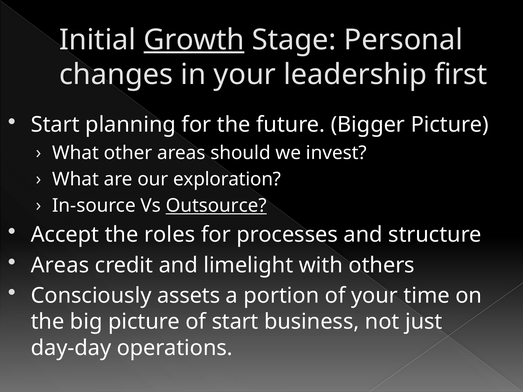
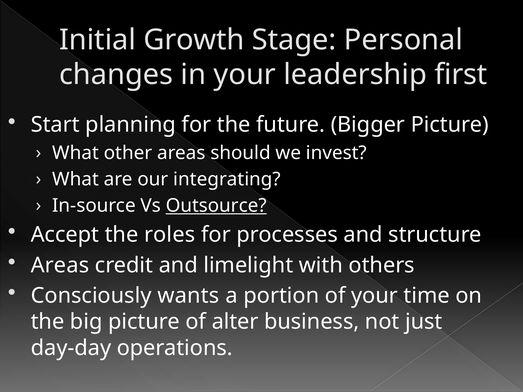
Growth underline: present -> none
exploration: exploration -> integrating
assets: assets -> wants
of start: start -> alter
